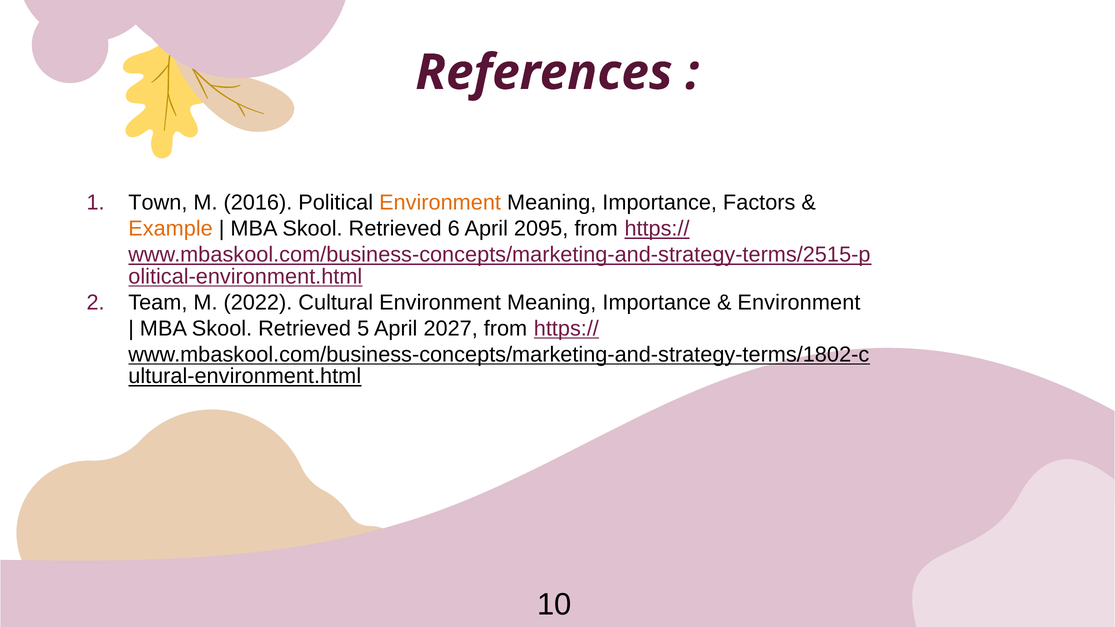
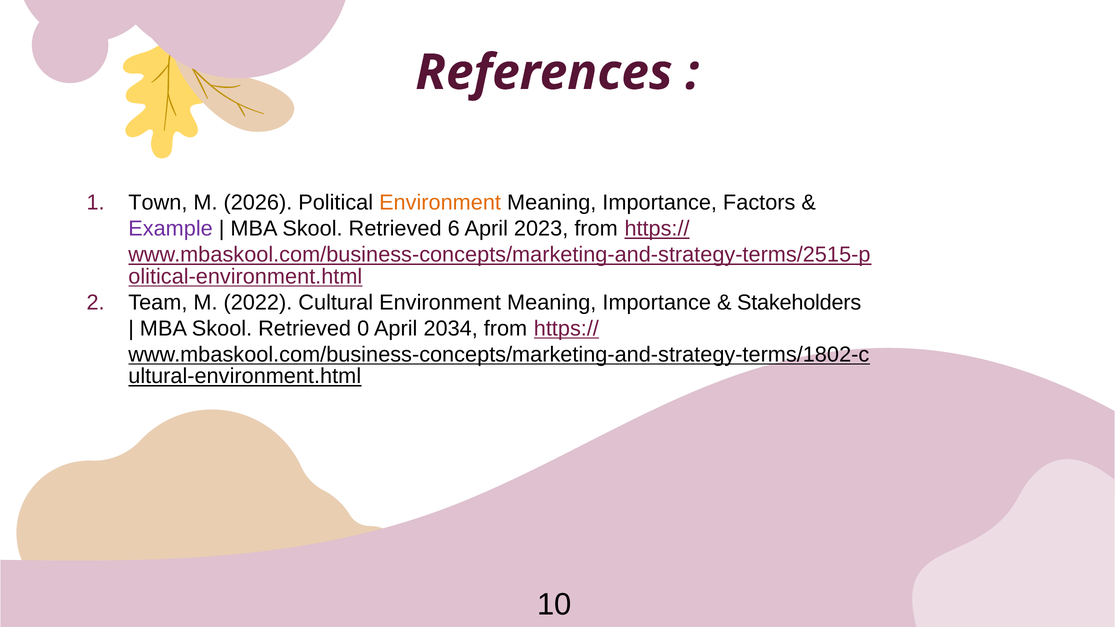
2016: 2016 -> 2026
Example colour: orange -> purple
2095: 2095 -> 2023
Environment at (799, 302): Environment -> Stakeholders
5: 5 -> 0
2027: 2027 -> 2034
